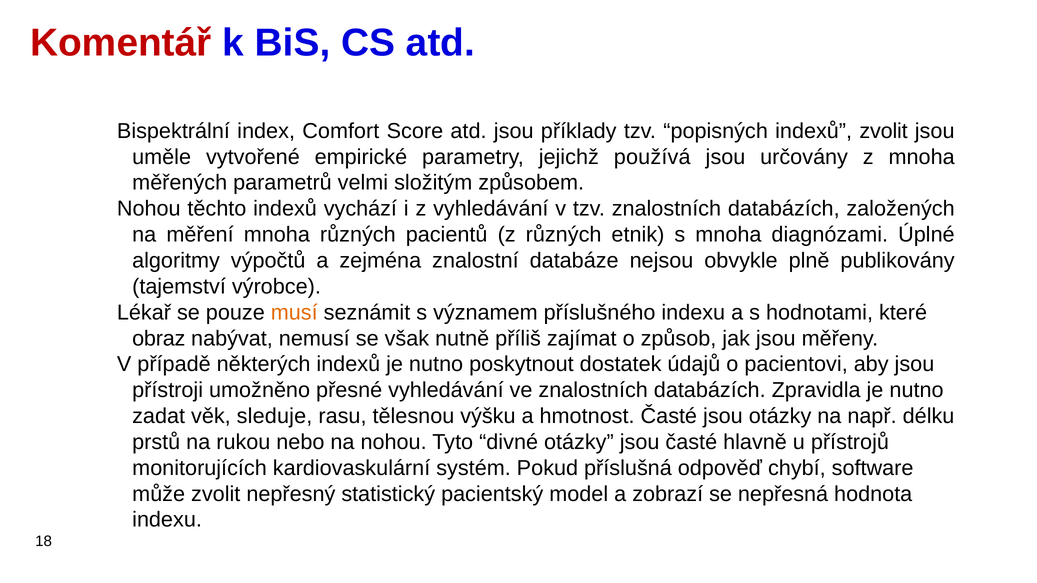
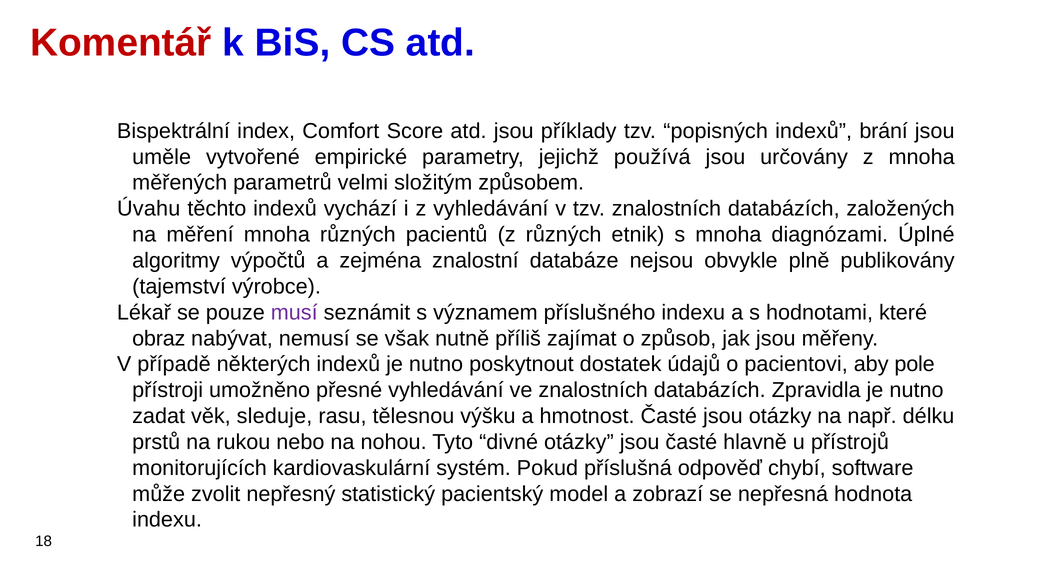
indexů zvolit: zvolit -> brání
Nohou at (149, 209): Nohou -> Úvahu
musí colour: orange -> purple
aby jsou: jsou -> pole
